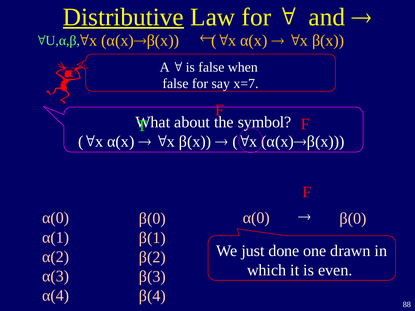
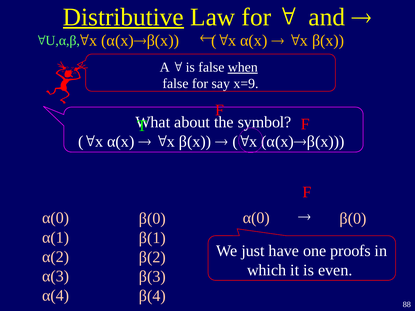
when underline: none -> present
x=7: x=7 -> x=9
done: done -> have
drawn: drawn -> proofs
